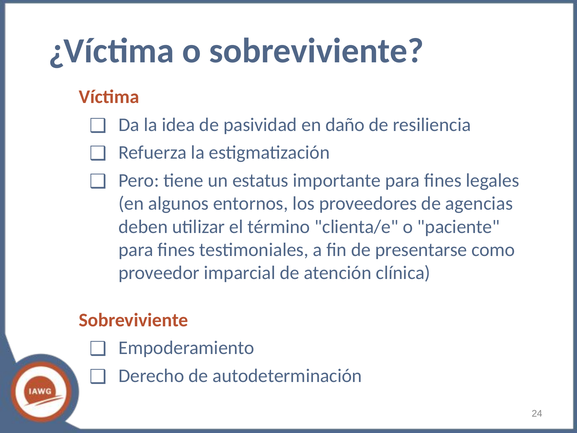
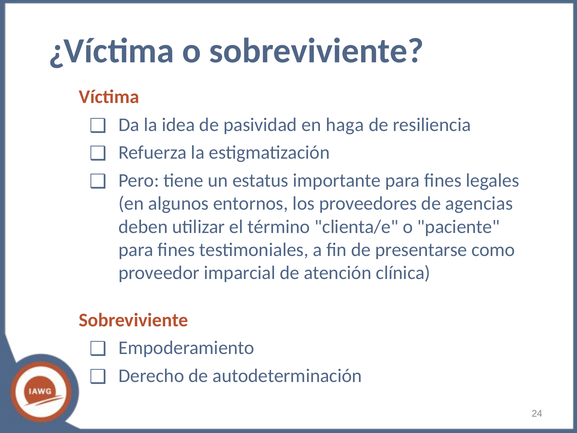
daño: daño -> haga
